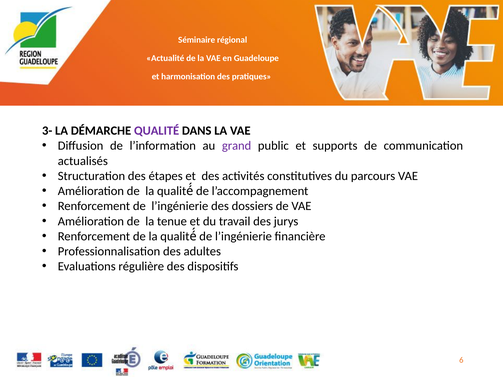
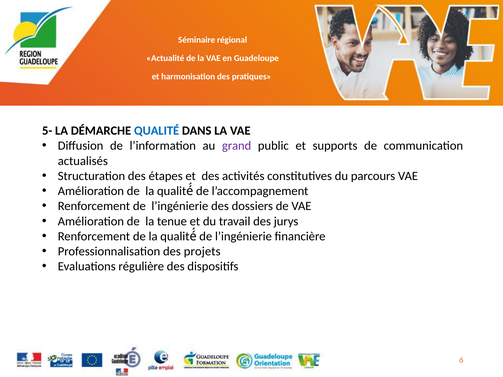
3-: 3- -> 5-
QUALITÉ colour: purple -> blue
adultes: adultes -> projets
